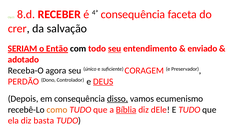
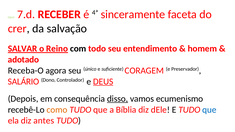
8.d: 8.d -> 7.d
4ª consequência: consequência -> sinceramente
SERIAM: SERIAM -> SALVAR
Então: Então -> Reino
seu at (115, 49) underline: present -> none
enviado: enviado -> homem
PERDÃO: PERDÃO -> SALÁRIO
Bíblia underline: present -> none
que at (209, 110) colour: black -> blue
basta: basta -> antes
